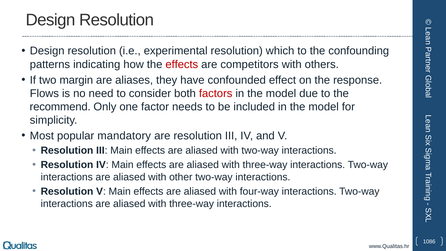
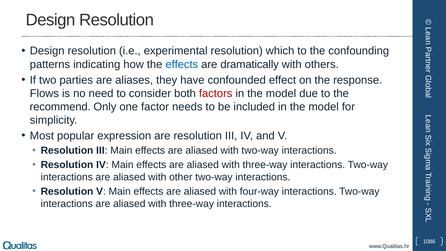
effects at (182, 64) colour: red -> blue
competitors: competitors -> dramatically
margin: margin -> parties
mandatory: mandatory -> expression
